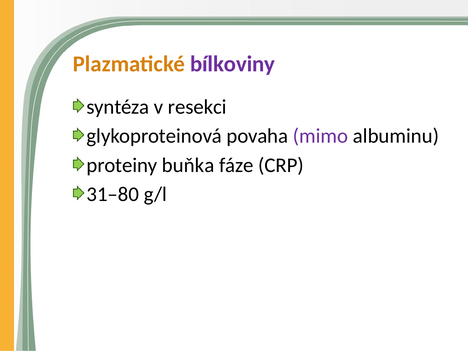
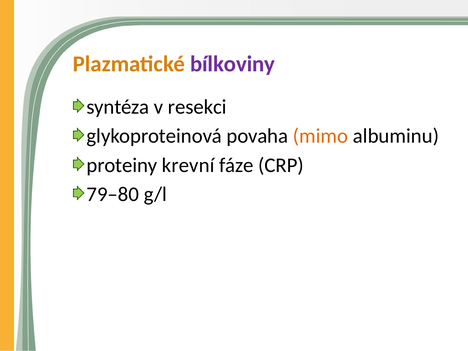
mimo colour: purple -> orange
buňka: buňka -> krevní
31–80: 31–80 -> 79–80
